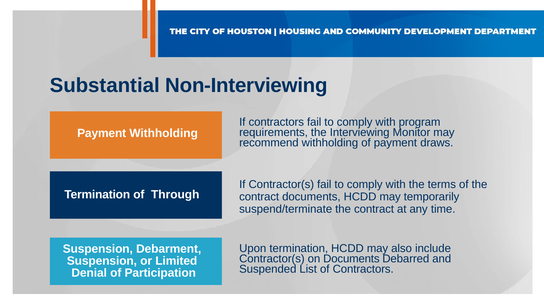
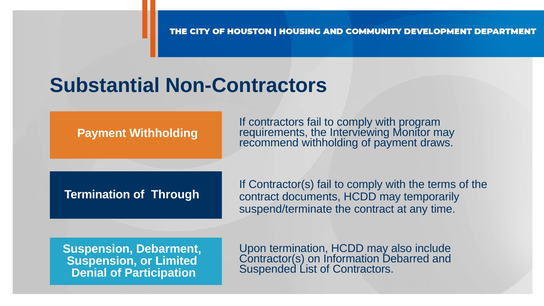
Non-Interviewing: Non-Interviewing -> Non-Contractors
on Documents: Documents -> Information
